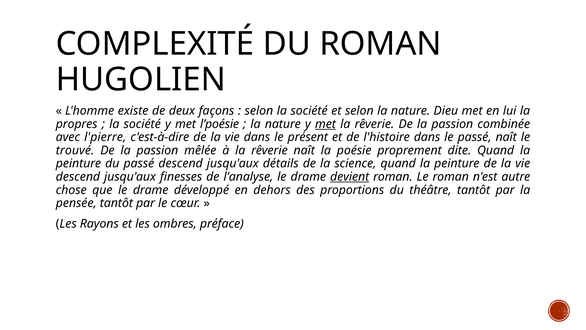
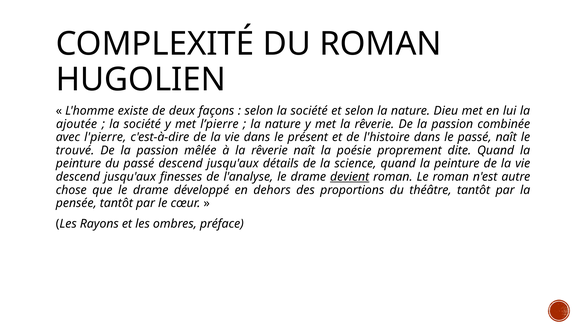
propres: propres -> ajoutée
l’poésie: l’poésie -> l’pierre
met at (325, 124) underline: present -> none
